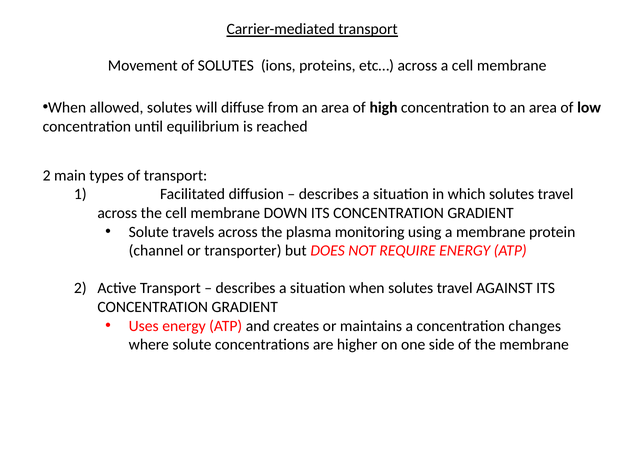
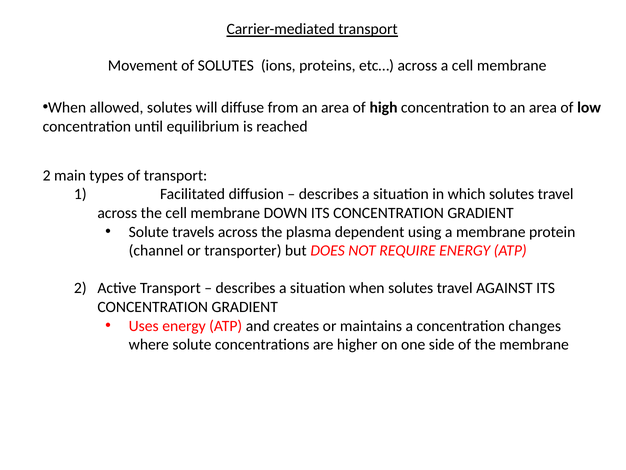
monitoring: monitoring -> dependent
